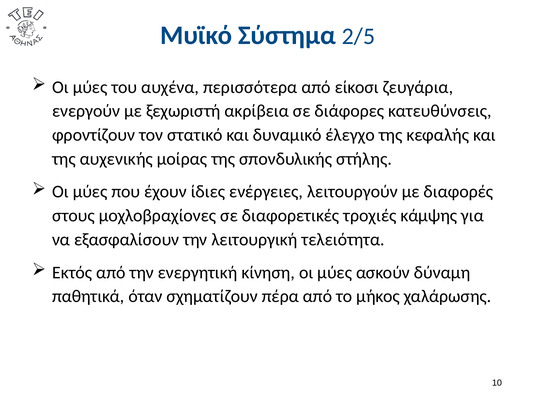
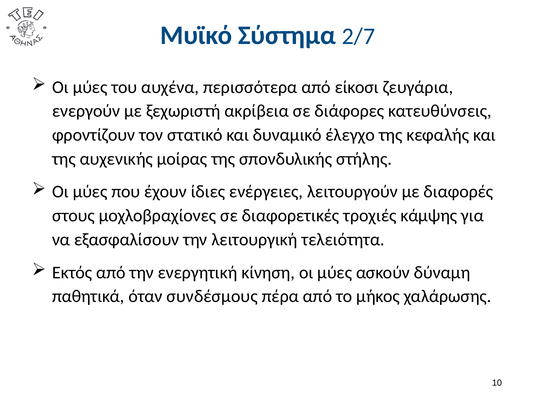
2/5: 2/5 -> 2/7
σχηματίζουν: σχηματίζουν -> συνδέσμους
